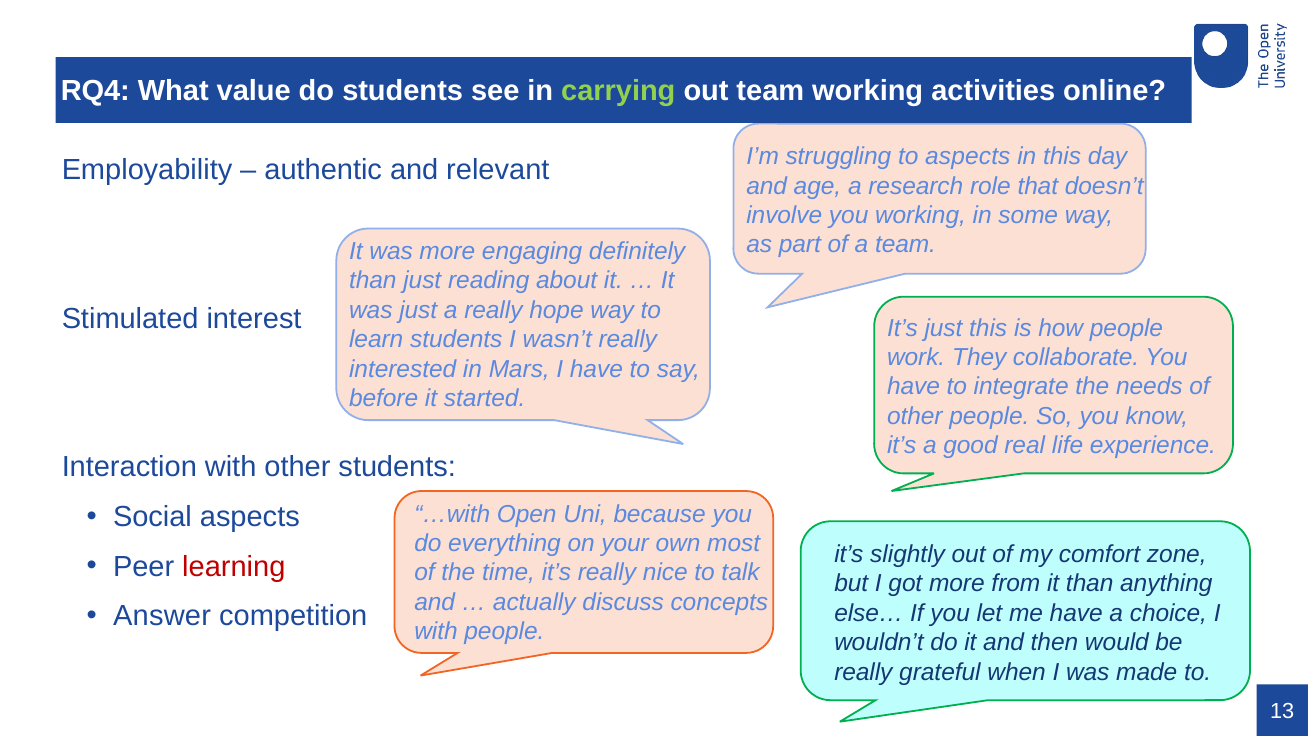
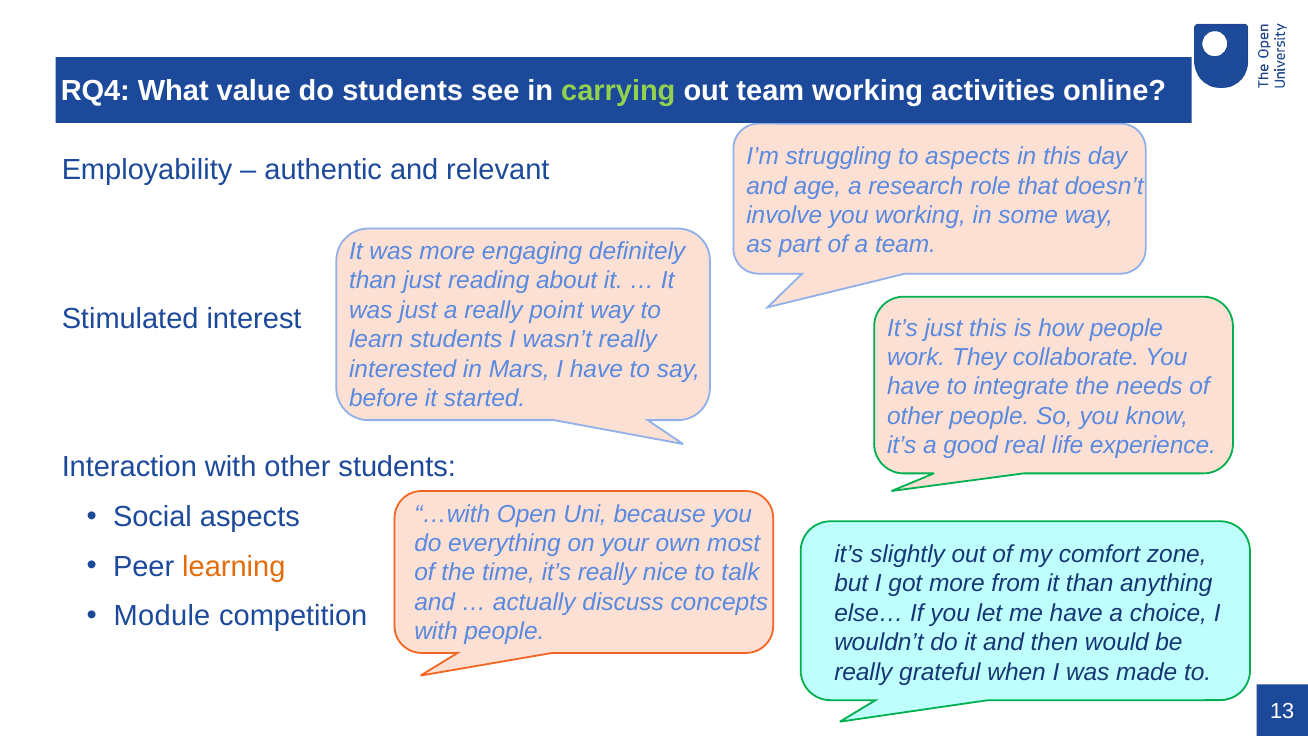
hope: hope -> point
learning colour: red -> orange
Answer: Answer -> Module
